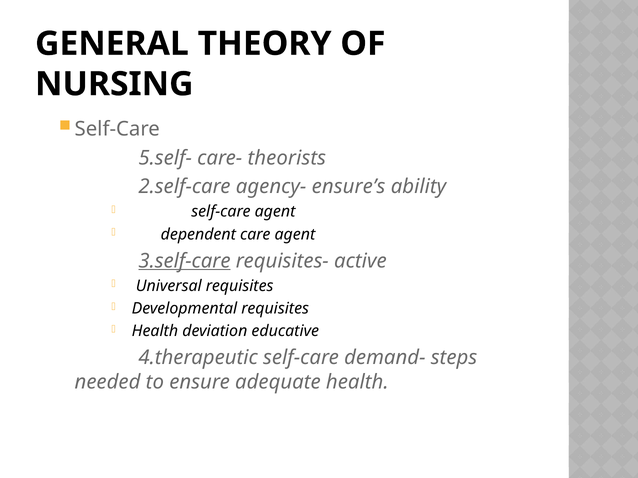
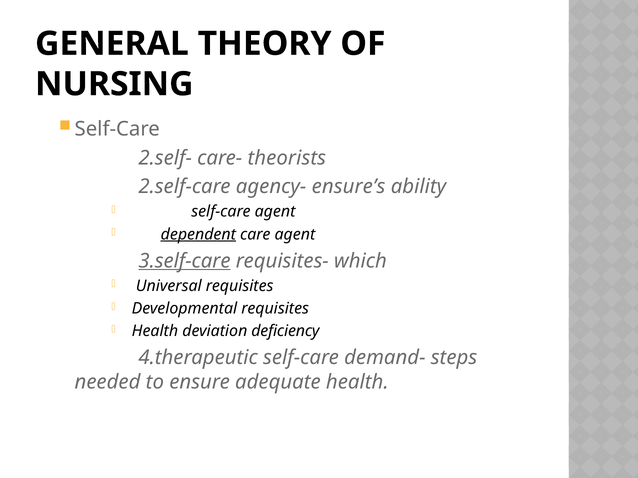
5.self-: 5.self- -> 2.self-
dependent underline: none -> present
active: active -> which
educative: educative -> deficiency
